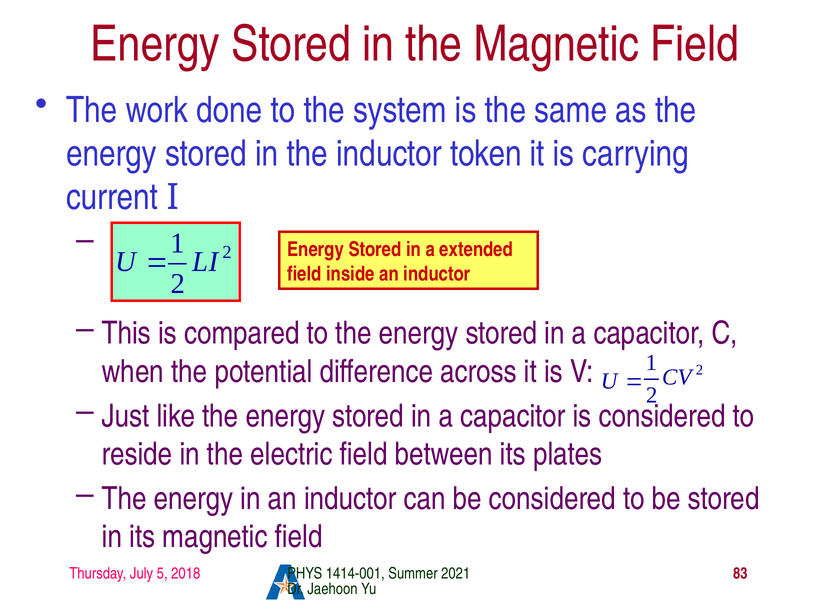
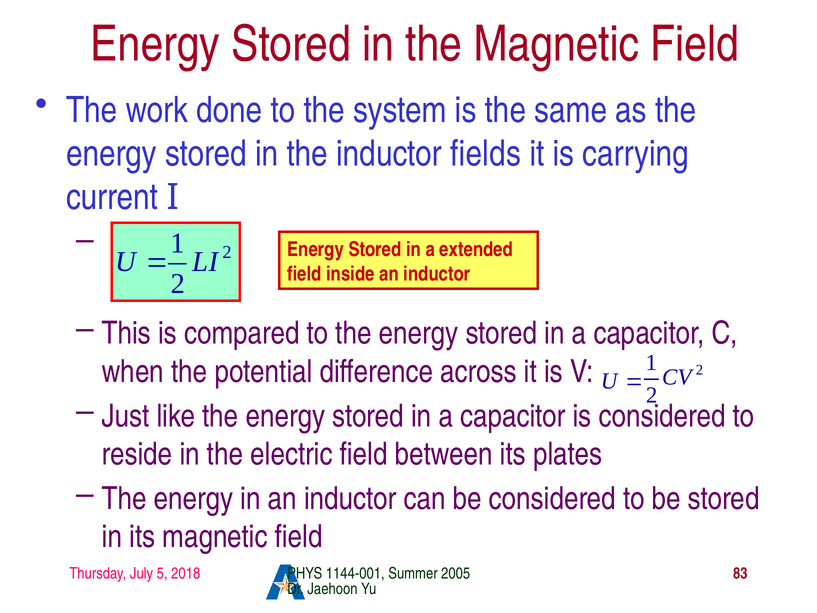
token: token -> fields
1414-001: 1414-001 -> 1144-001
2021: 2021 -> 2005
